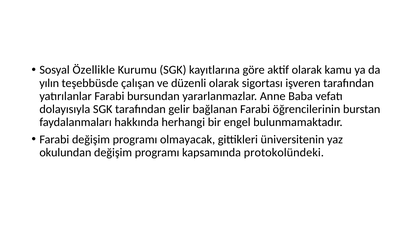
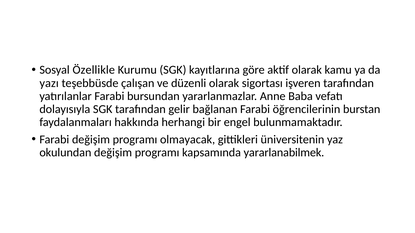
yılın: yılın -> yazı
protokolündeki: protokolündeki -> yararlanabilmek
